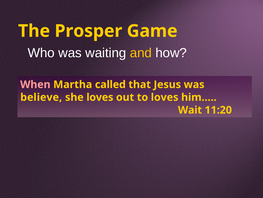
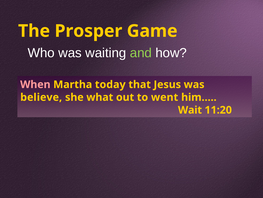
and colour: yellow -> light green
called: called -> today
she loves: loves -> what
to loves: loves -> went
